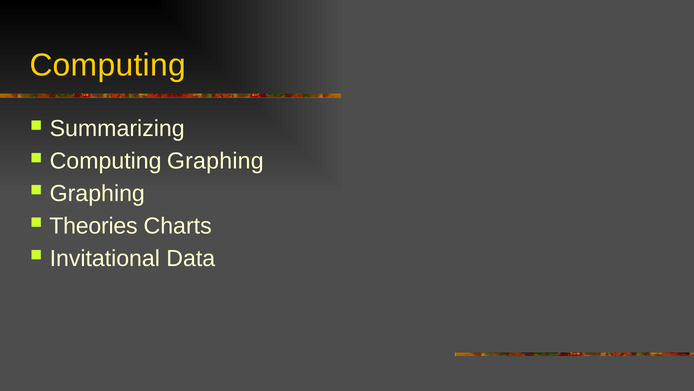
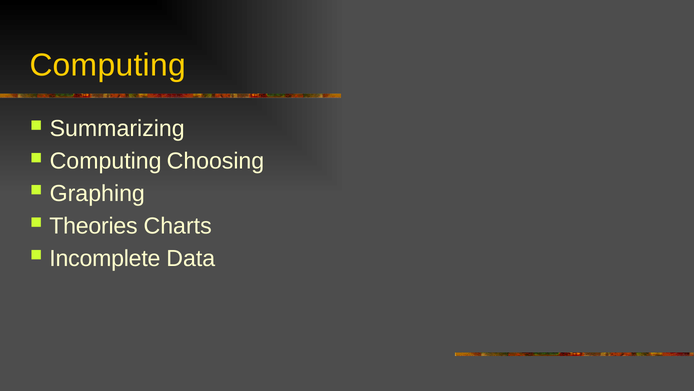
Computing Graphing: Graphing -> Choosing
Invitational: Invitational -> Incomplete
